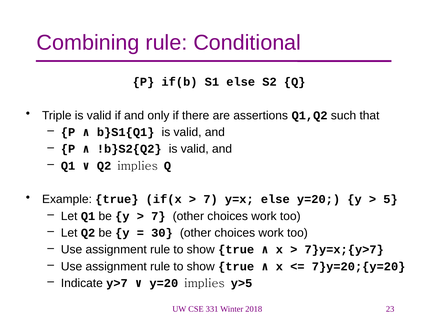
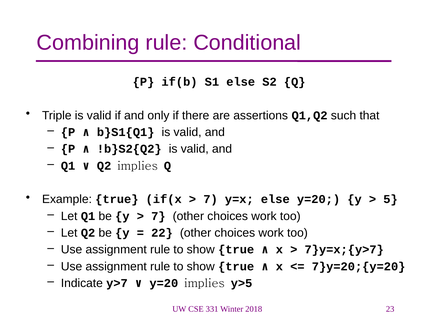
30: 30 -> 22
